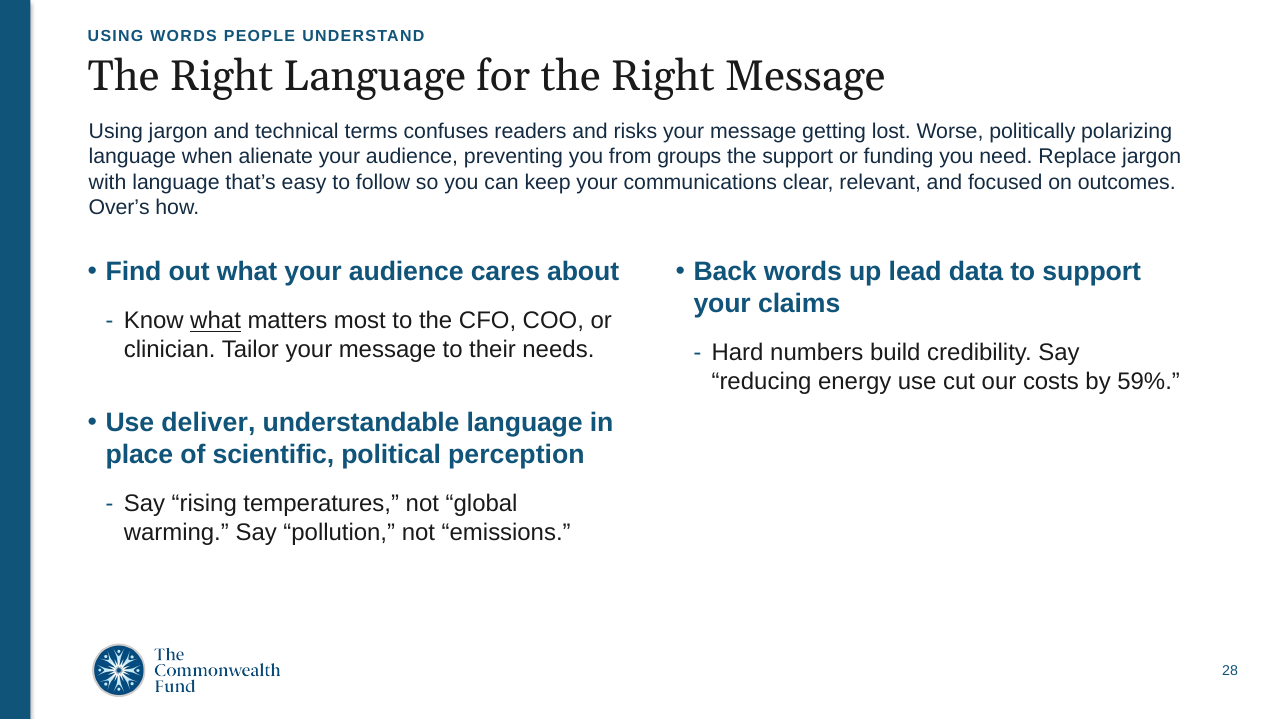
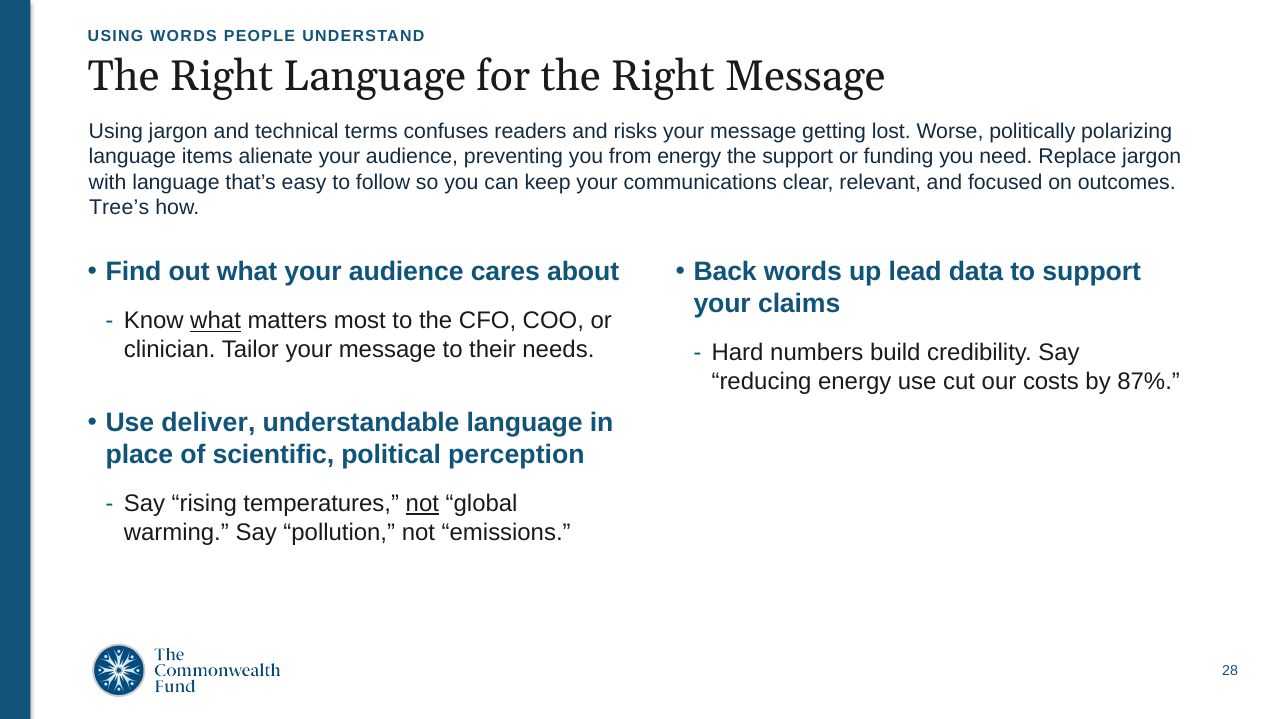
when: when -> items
from groups: groups -> energy
Over’s: Over’s -> Tree’s
59%: 59% -> 87%
not at (422, 504) underline: none -> present
